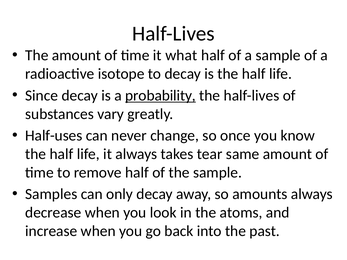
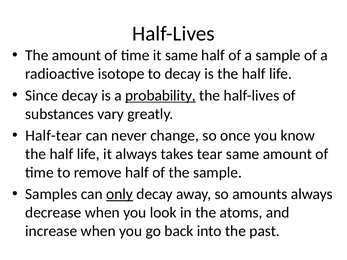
it what: what -> same
Half-uses: Half-uses -> Half-tear
only underline: none -> present
